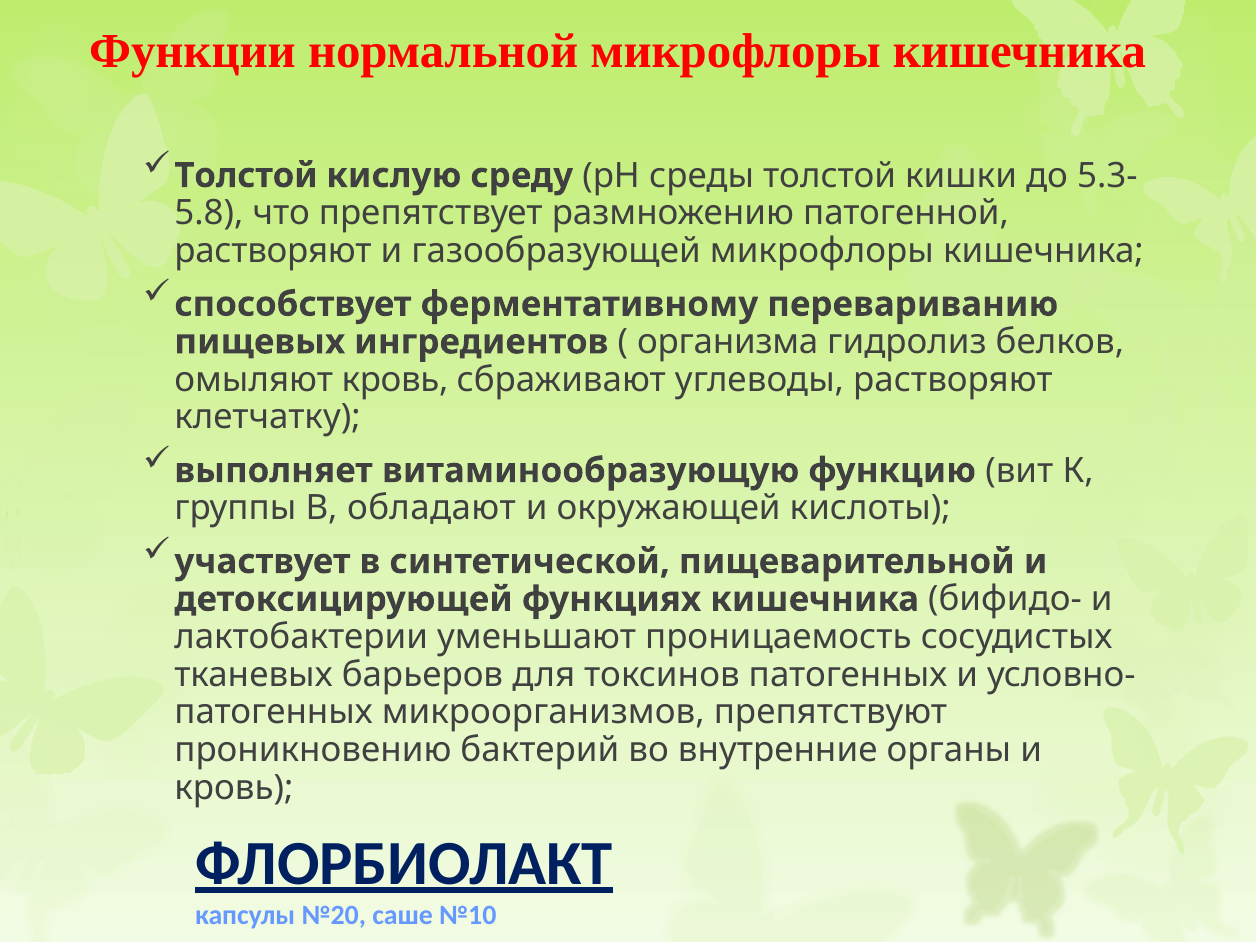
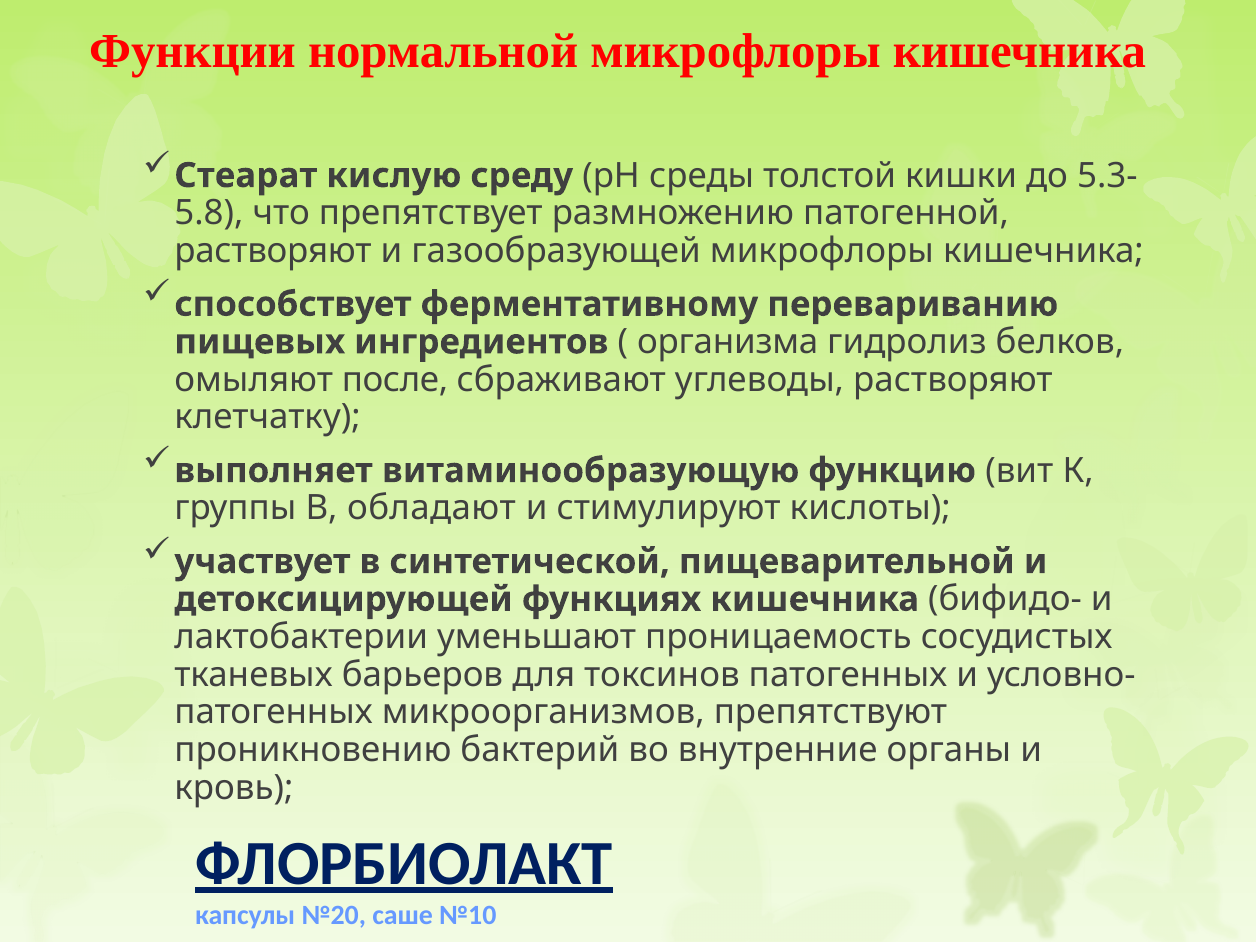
Толстой at (246, 176): Толстой -> Стеарат
омыляют кровь: кровь -> после
окружающей: окружающей -> стимулируют
